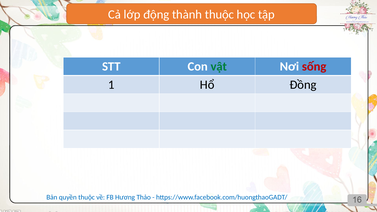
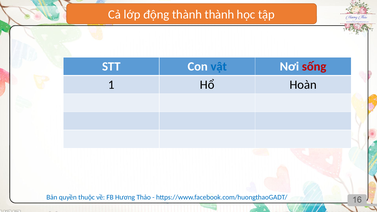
thành thuộc: thuộc -> thành
vật colour: green -> blue
Đồng: Đồng -> Hoàn
